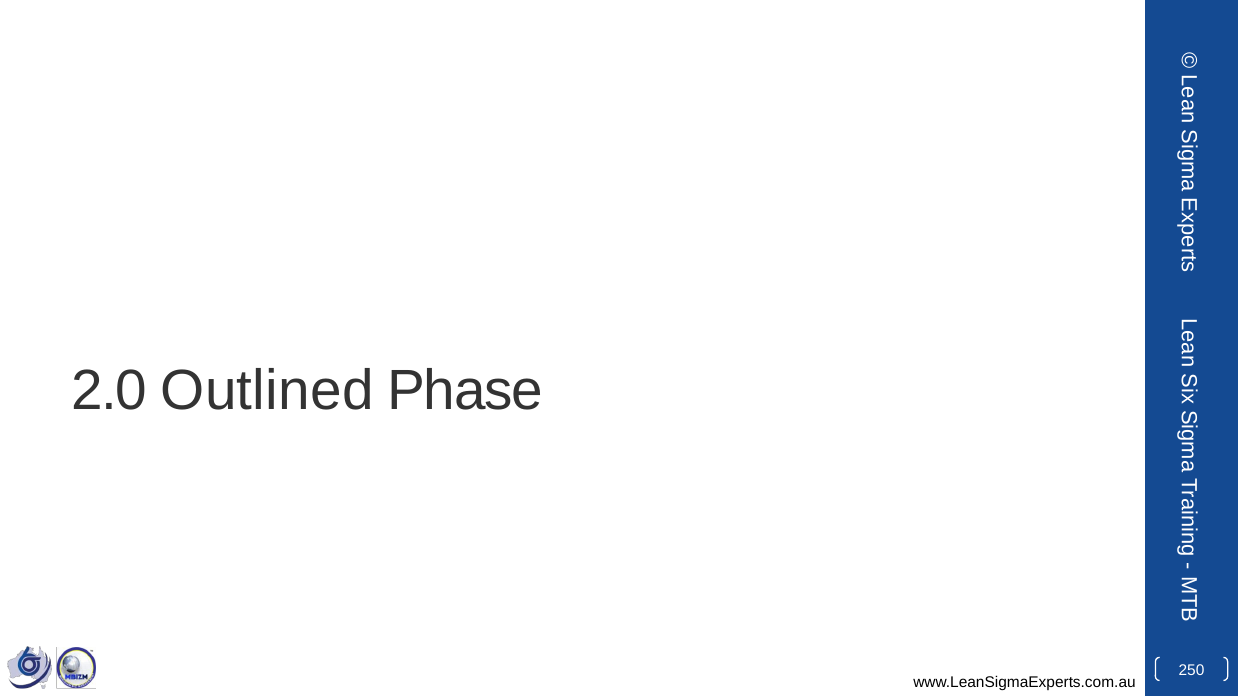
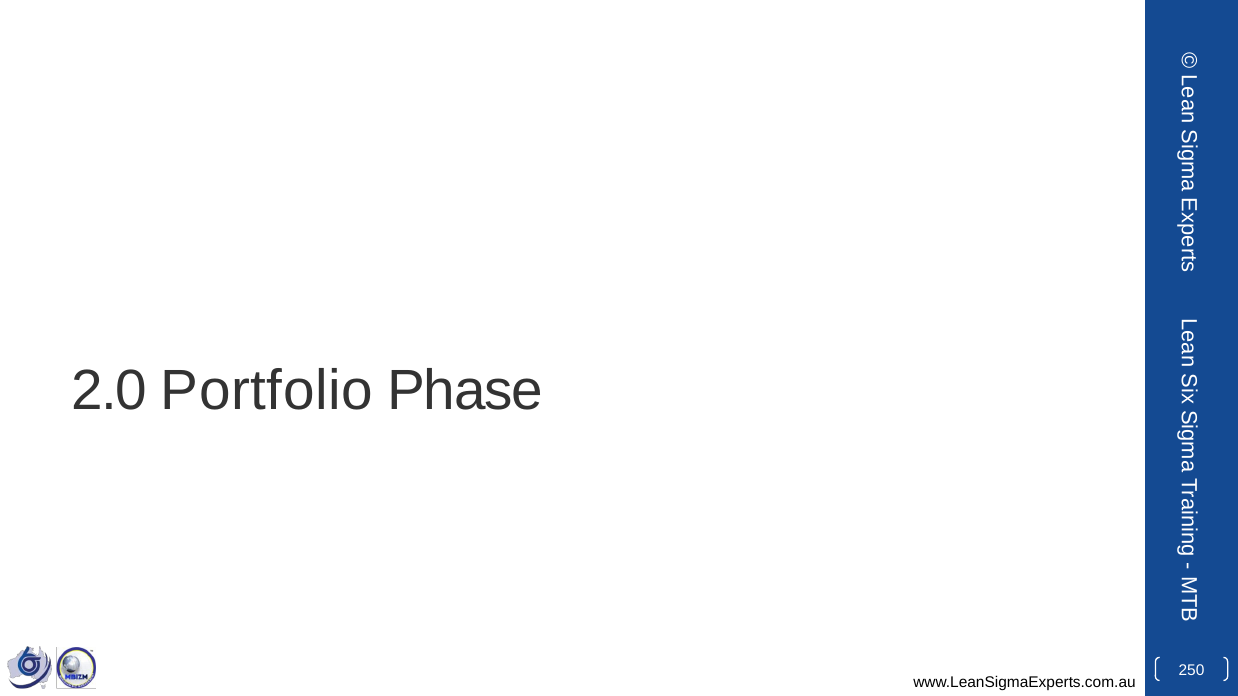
Outlined: Outlined -> Portfolio
